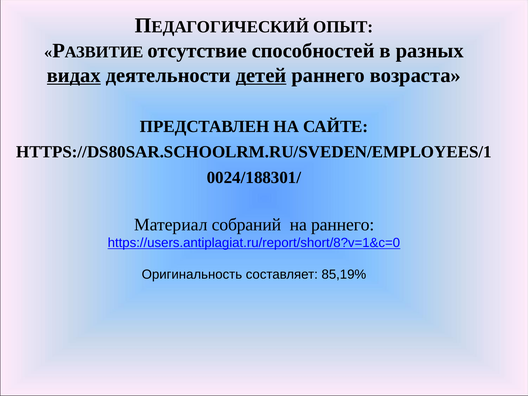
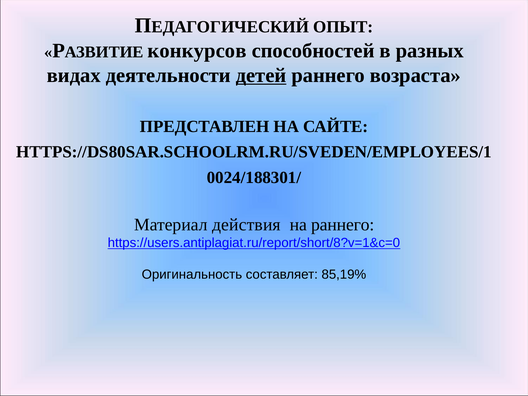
отсутствие: отсутствие -> конкурсов
видах underline: present -> none
собраний: собраний -> действия
